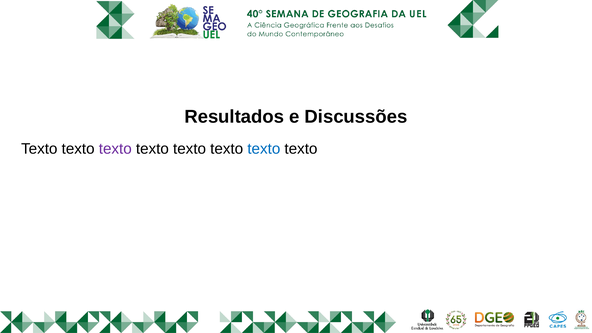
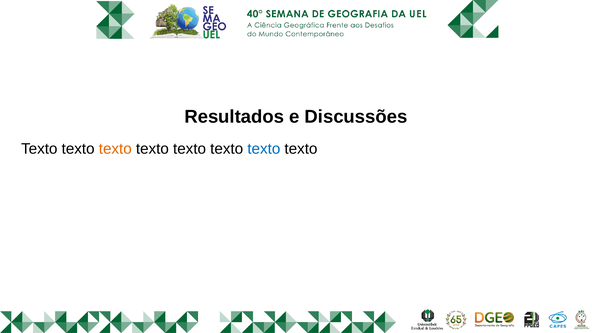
texto at (115, 149) colour: purple -> orange
